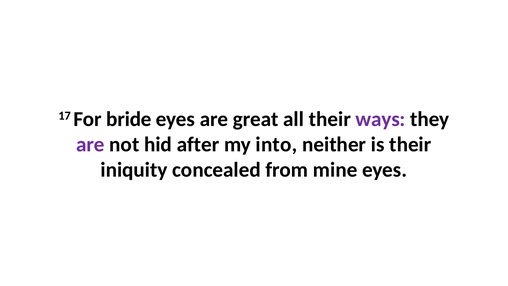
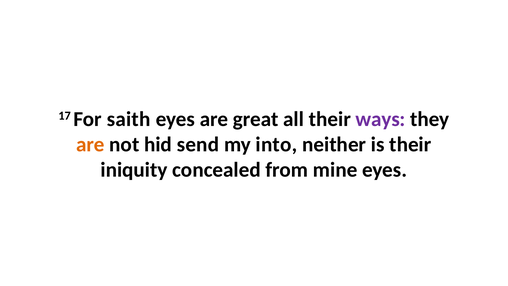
bride: bride -> saith
are at (90, 144) colour: purple -> orange
after: after -> send
